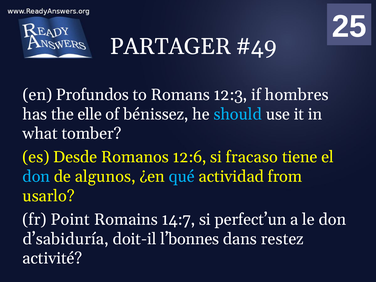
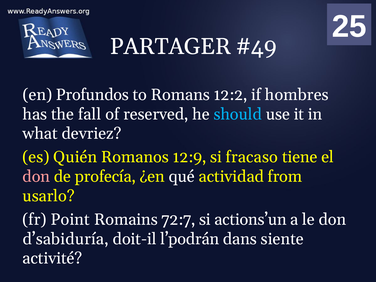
12:3: 12:3 -> 12:2
elle: elle -> fall
bénissez: bénissez -> reserved
tomber: tomber -> devriez
Desde: Desde -> Quién
12:6: 12:6 -> 12:9
don at (36, 177) colour: light blue -> pink
algunos: algunos -> profecía
qué colour: light blue -> white
14:7: 14:7 -> 72:7
perfect’un: perfect’un -> actions’un
l’bonnes: l’bonnes -> l’podrán
restez: restez -> siente
